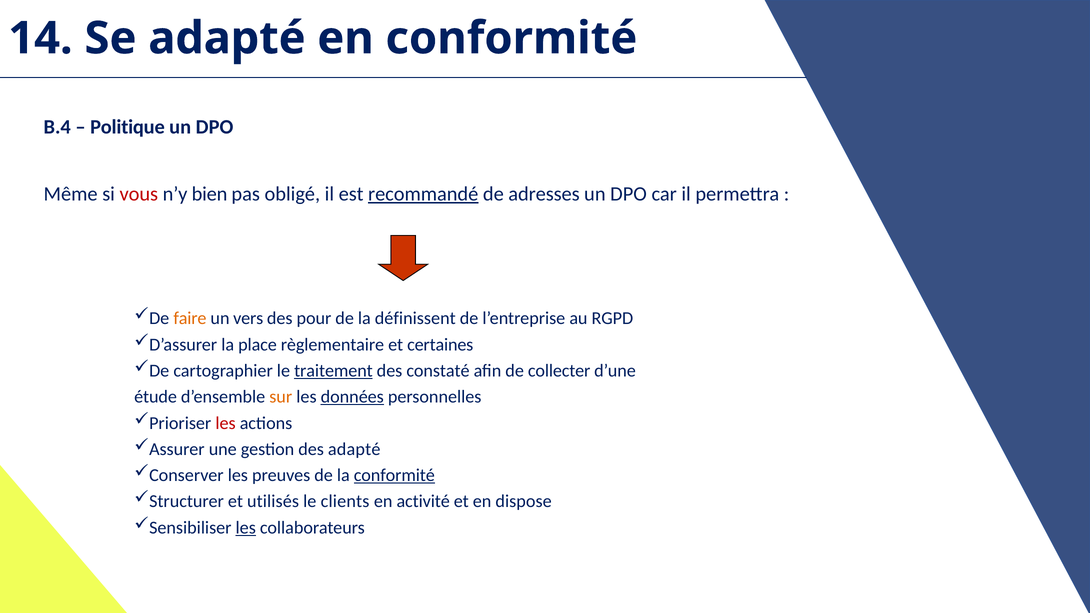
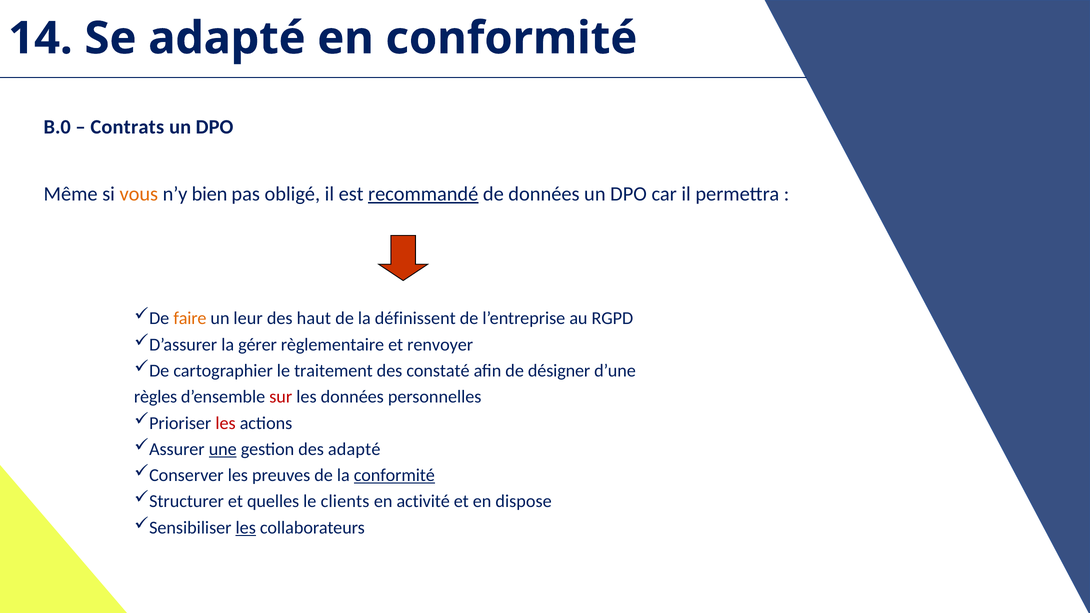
B.4: B.4 -> B.0
Politique: Politique -> Contrats
vous colour: red -> orange
de adresses: adresses -> données
vers: vers -> leur
pour: pour -> haut
place: place -> gérer
certaines: certaines -> renvoyer
traitement underline: present -> none
collecter: collecter -> désigner
étude: étude -> règles
sur colour: orange -> red
données at (352, 397) underline: present -> none
une underline: none -> present
utilisés: utilisés -> quelles
